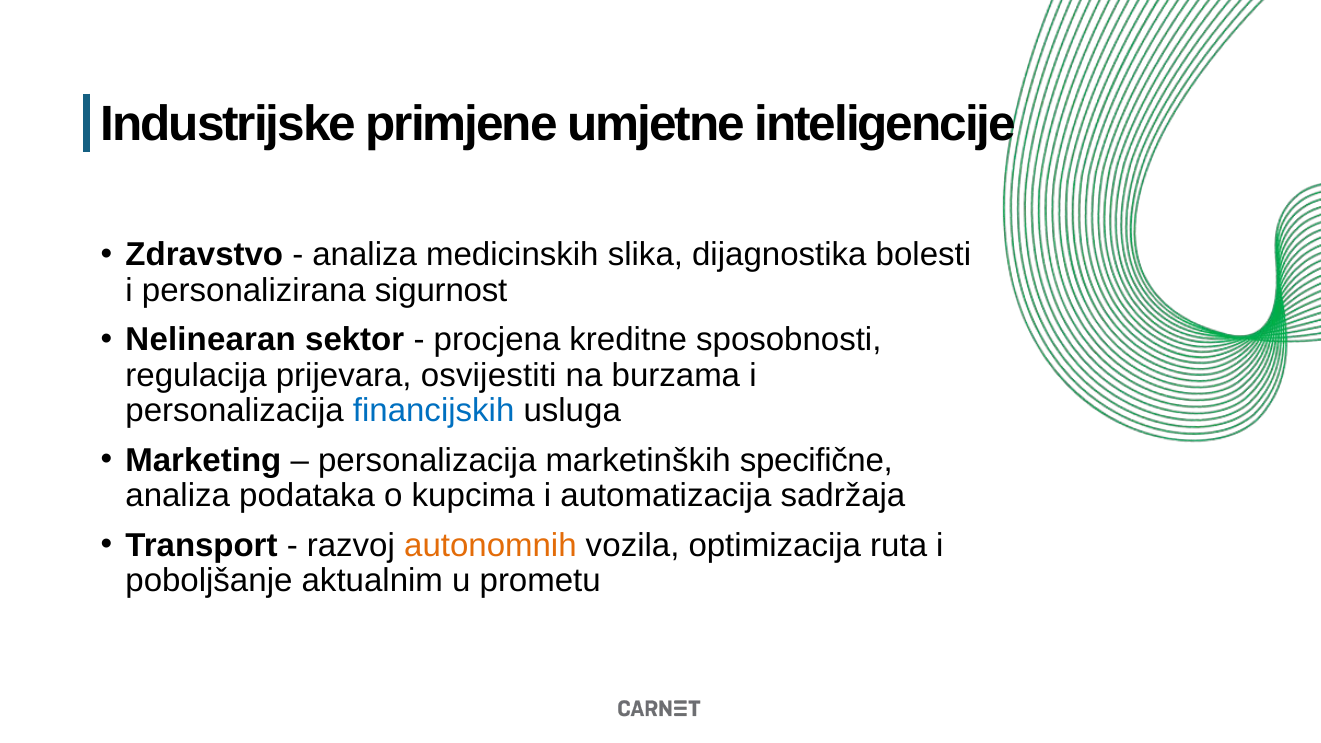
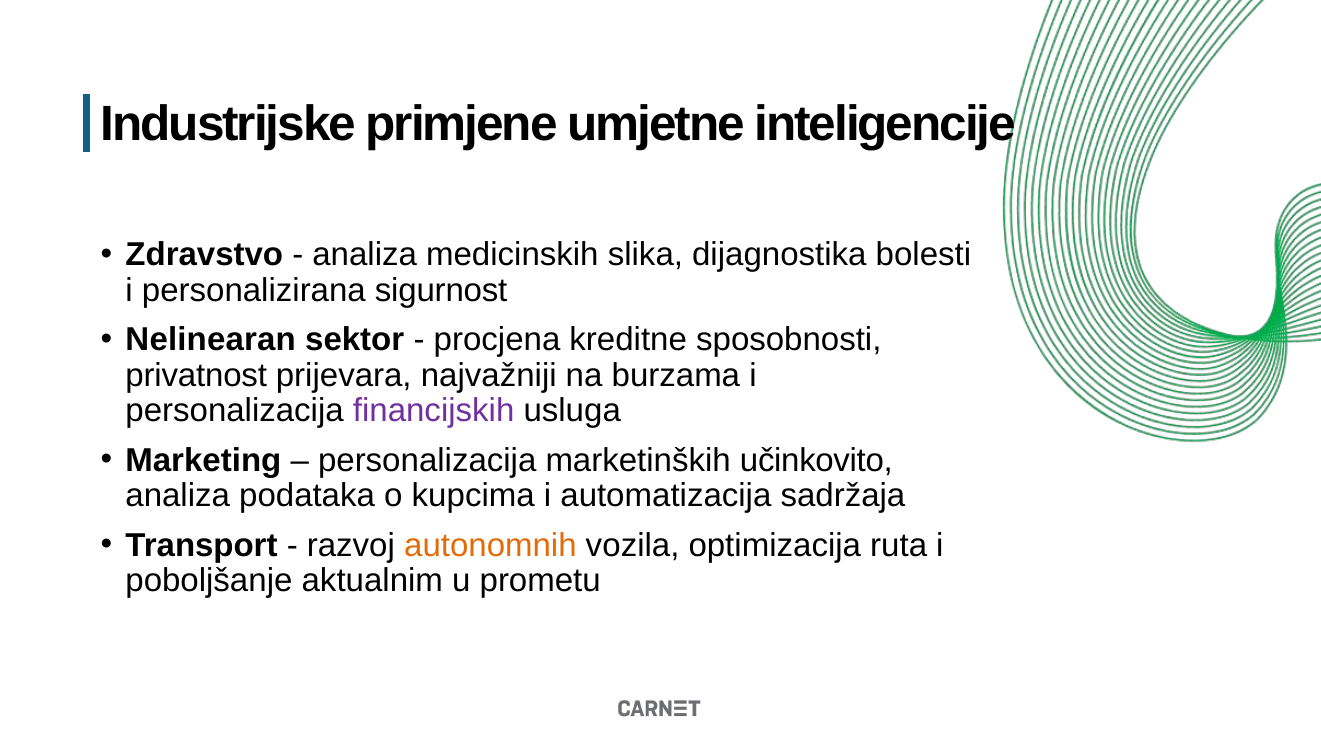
regulacija: regulacija -> privatnost
osvijestiti: osvijestiti -> najvažniji
financijskih colour: blue -> purple
specifične: specifične -> učinkovito
